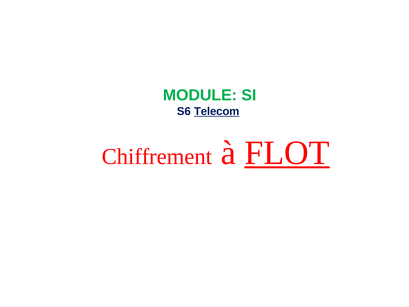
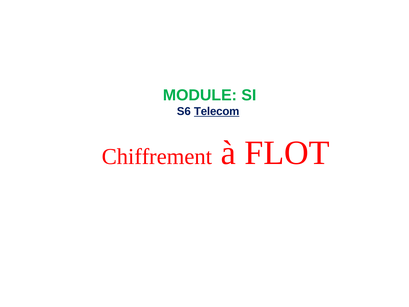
FLOT underline: present -> none
